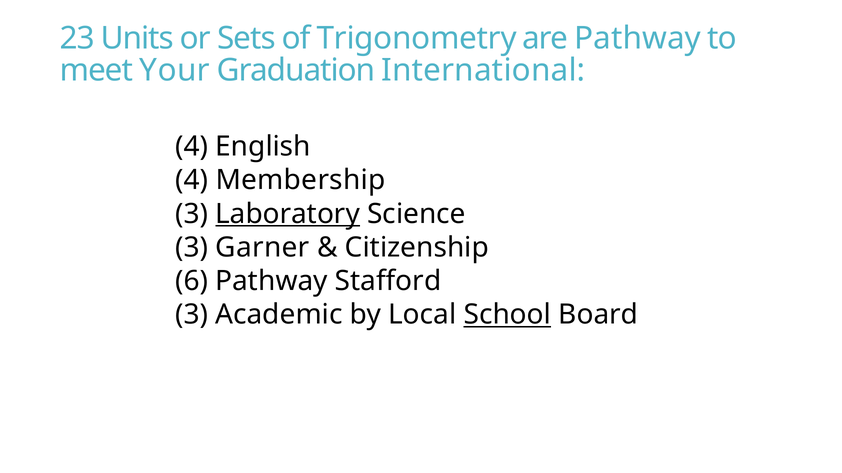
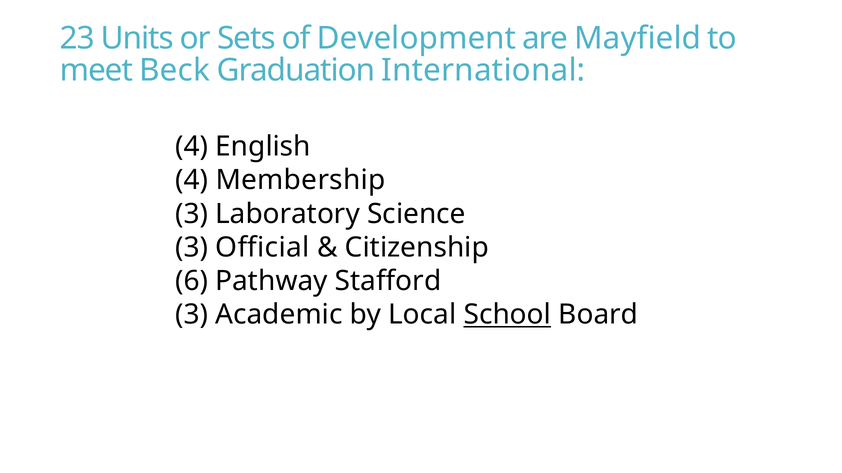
Trigonometry: Trigonometry -> Development
are Pathway: Pathway -> Mayfield
Your: Your -> Beck
Laboratory underline: present -> none
Garner: Garner -> Official
